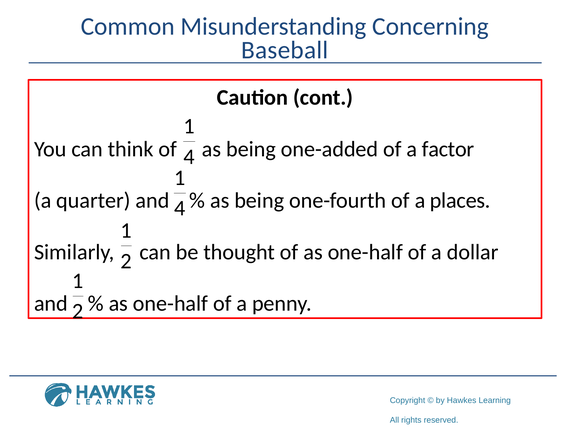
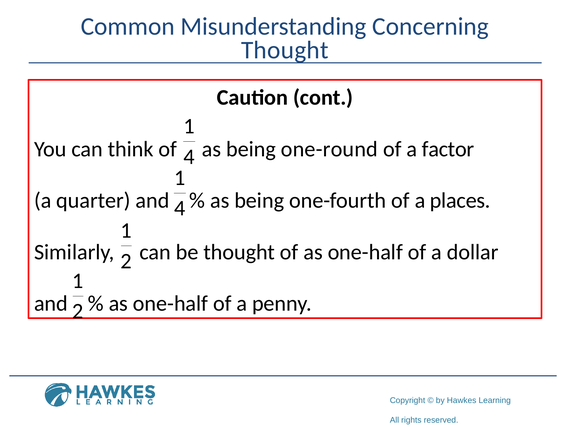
Baseball at (285, 50): Baseball -> Thought
one-added: one-added -> one-round
